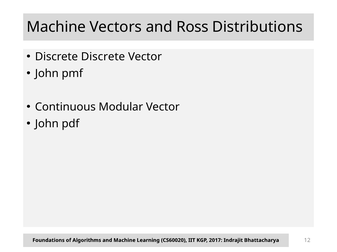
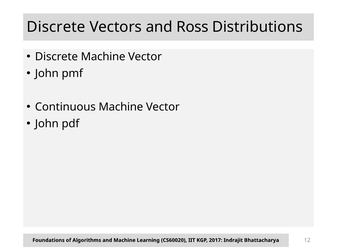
Machine at (56, 27): Machine -> Discrete
Discrete Discrete: Discrete -> Machine
Continuous Modular: Modular -> Machine
